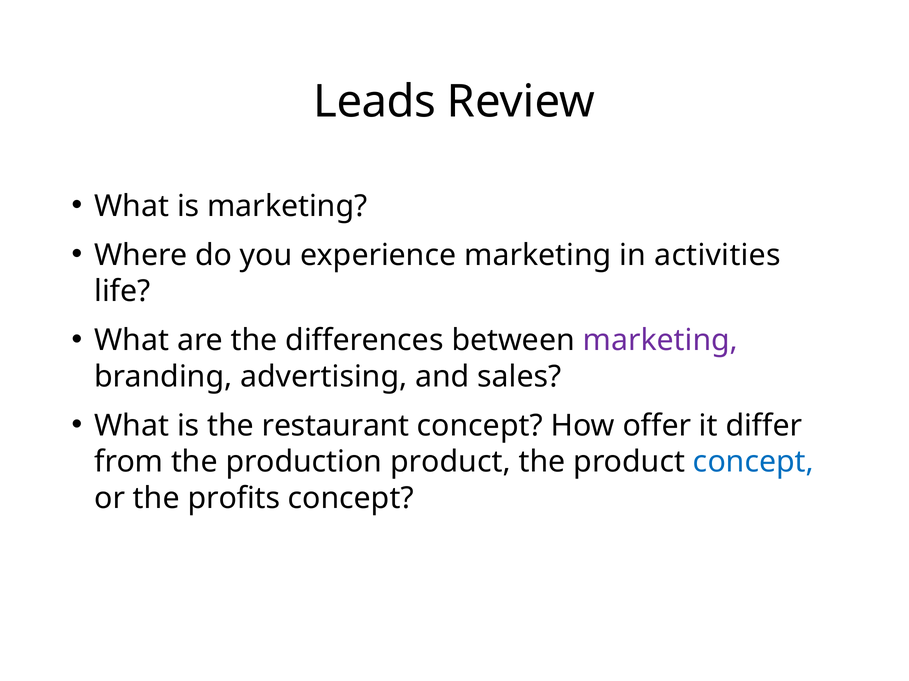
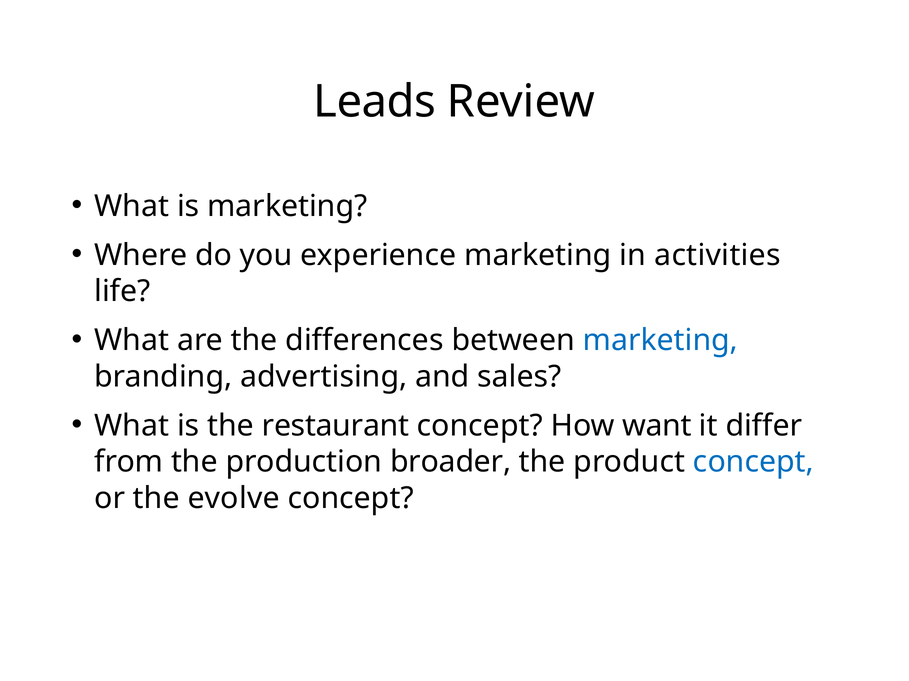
marketing at (660, 341) colour: purple -> blue
offer: offer -> want
production product: product -> broader
profits: profits -> evolve
